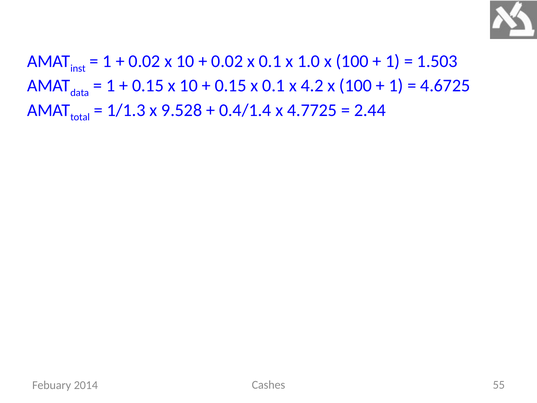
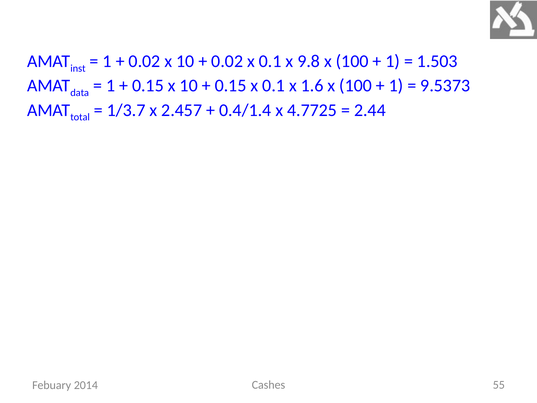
1.0: 1.0 -> 9.8
4.2: 4.2 -> 1.6
4.6725: 4.6725 -> 9.5373
1/1.3: 1/1.3 -> 1/3.7
9.528: 9.528 -> 2.457
